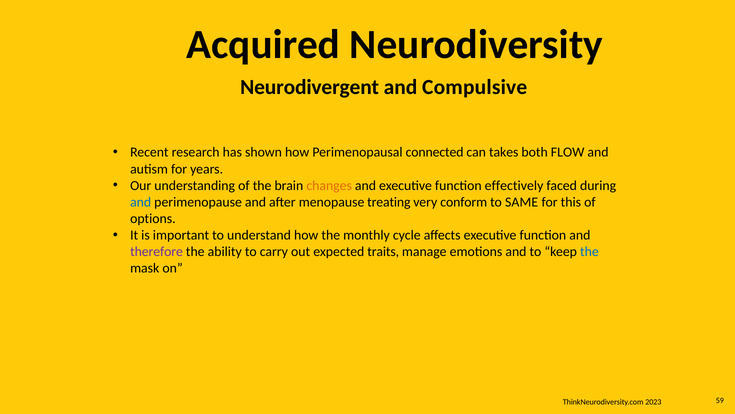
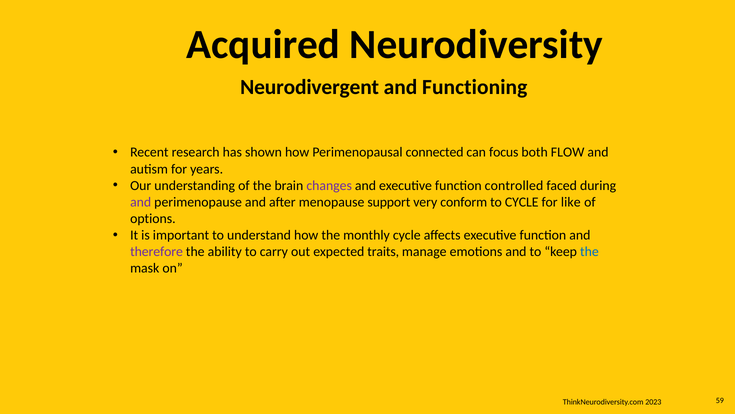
Compulsive: Compulsive -> Functioning
takes: takes -> focus
changes colour: orange -> purple
effectively: effectively -> controlled
and at (141, 202) colour: blue -> purple
treating: treating -> support
to SAME: SAME -> CYCLE
this: this -> like
